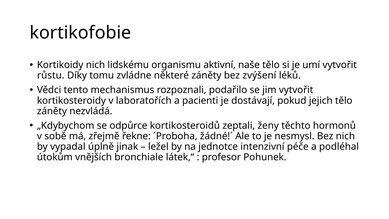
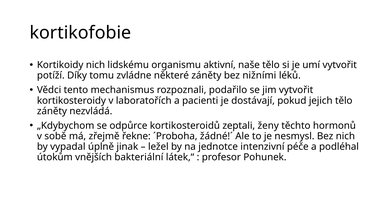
růstu: růstu -> potíží
zvýšení: zvýšení -> nižními
bronchiale: bronchiale -> bakteriální
